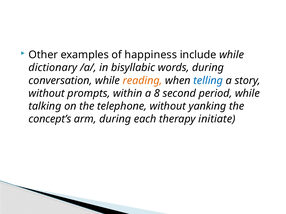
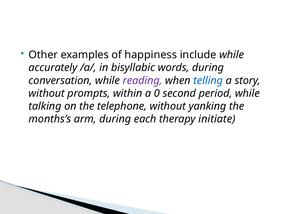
dictionary: dictionary -> accurately
reading colour: orange -> purple
8: 8 -> 0
concept’s: concept’s -> months’s
